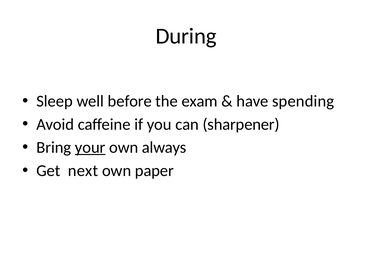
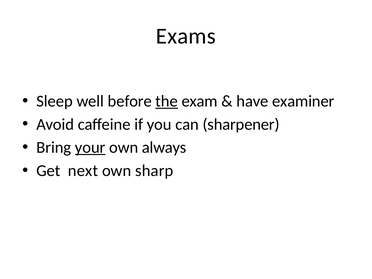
During: During -> Exams
the underline: none -> present
spending: spending -> examiner
paper: paper -> sharp
